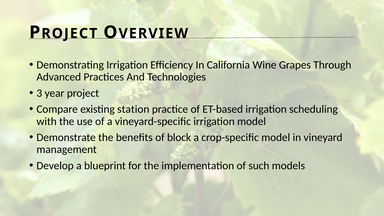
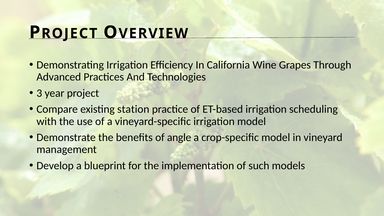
block: block -> angle
